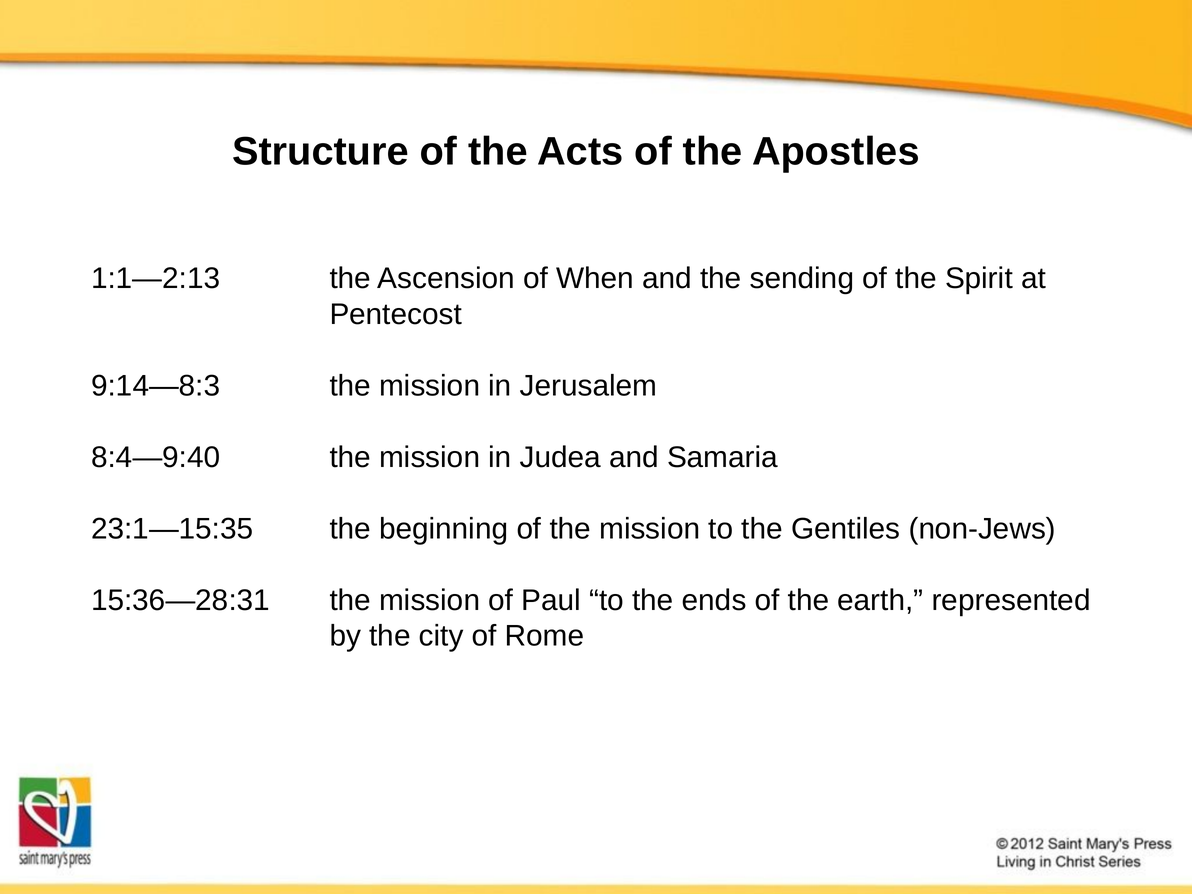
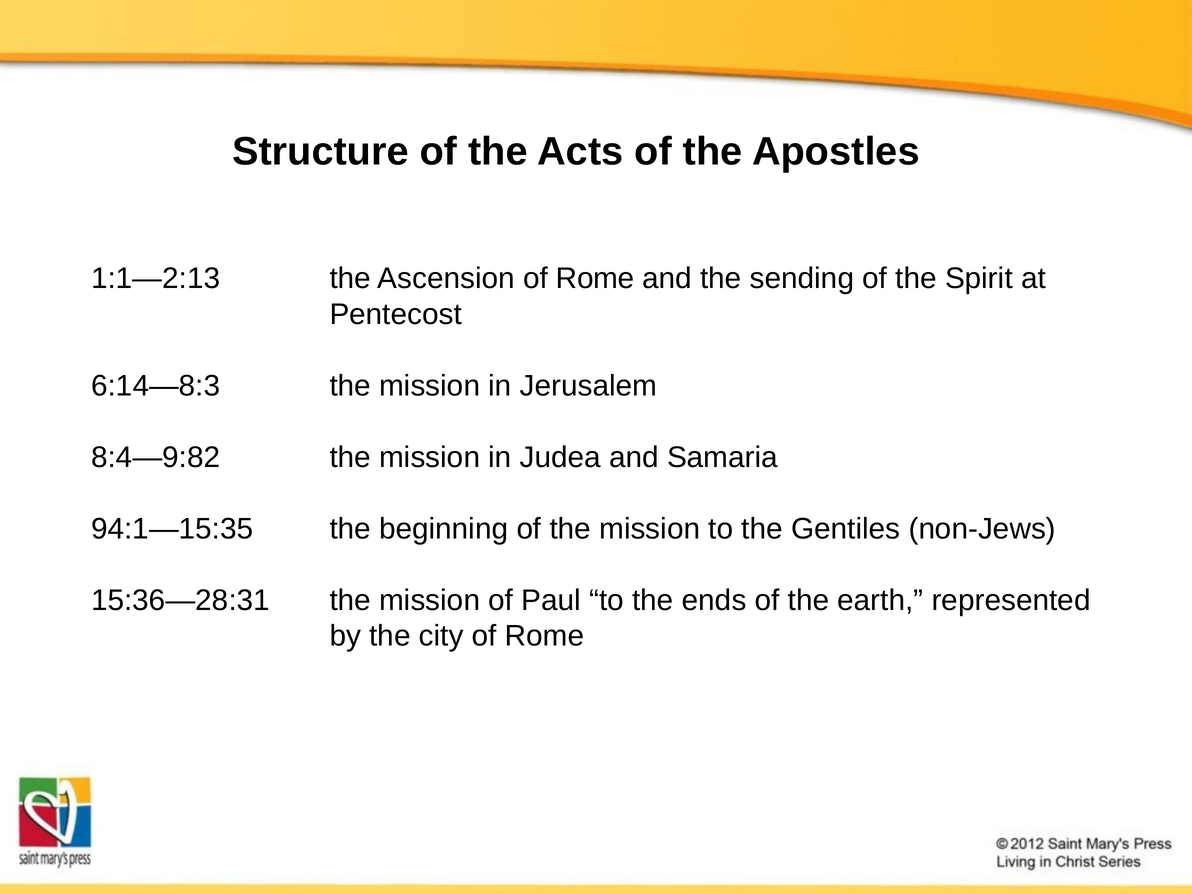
Ascension of When: When -> Rome
9:14—8:3: 9:14—8:3 -> 6:14—8:3
8:4—9:40: 8:4—9:40 -> 8:4—9:82
23:1—15:35: 23:1—15:35 -> 94:1—15:35
